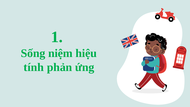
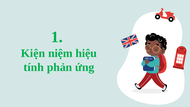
Sống: Sống -> Kiện
